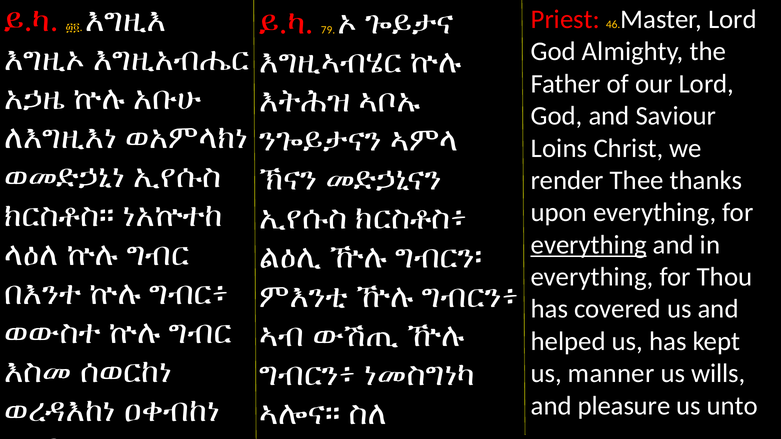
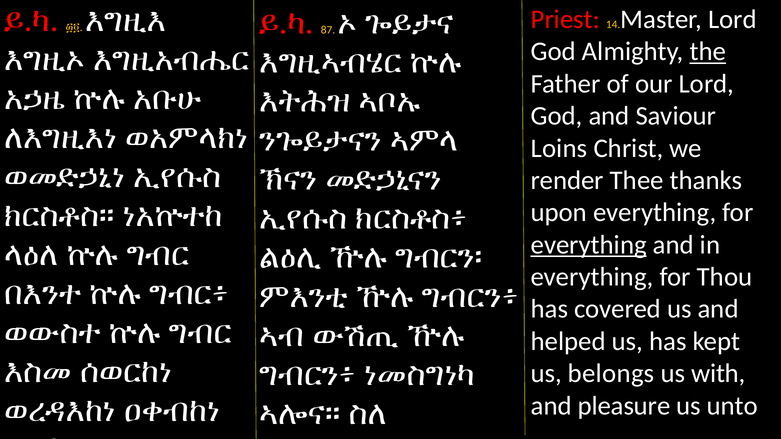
46: 46 -> 14
79: 79 -> 87
the underline: none -> present
manner: manner -> belongs
wills: wills -> with
